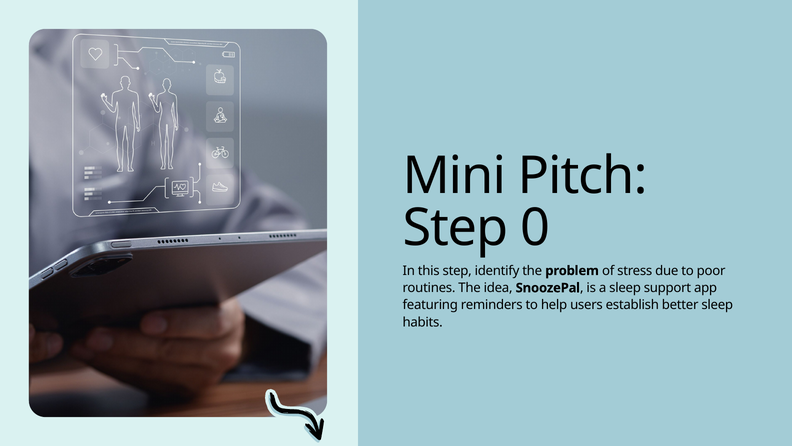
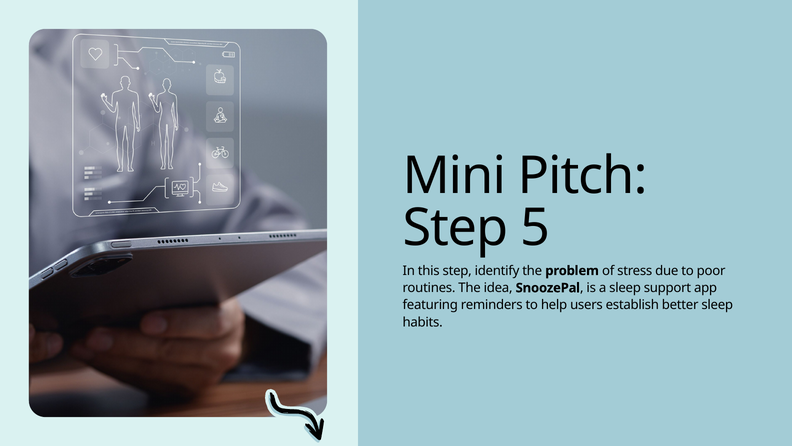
0: 0 -> 5
